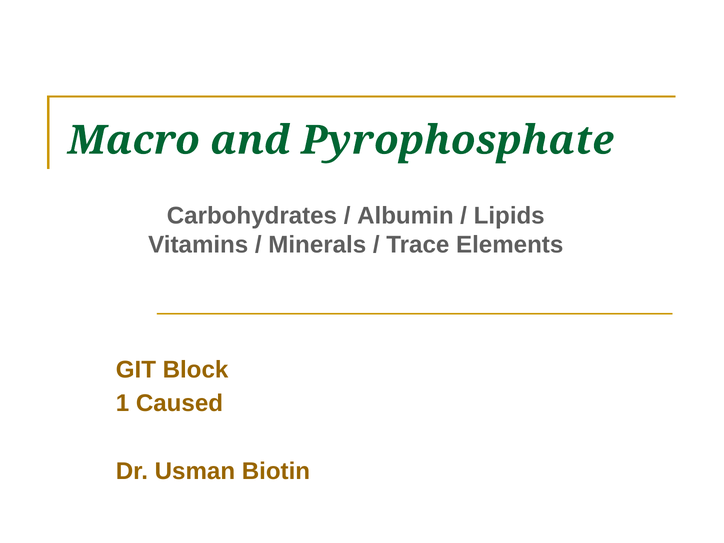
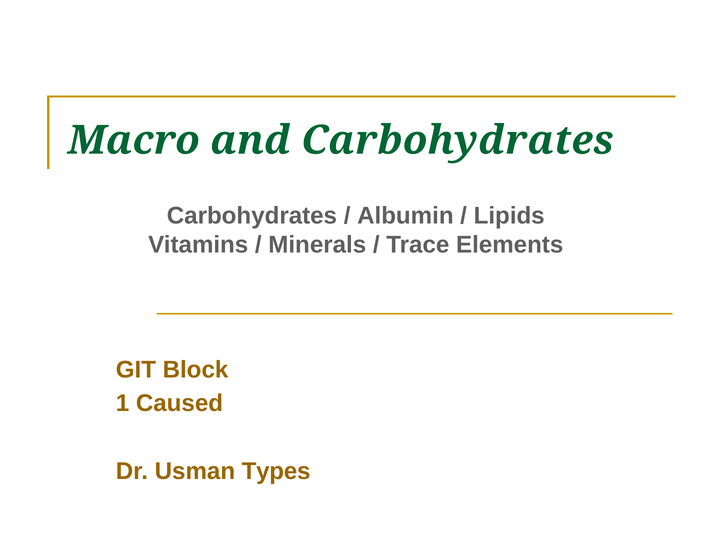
and Pyrophosphate: Pyrophosphate -> Carbohydrates
Biotin: Biotin -> Types
